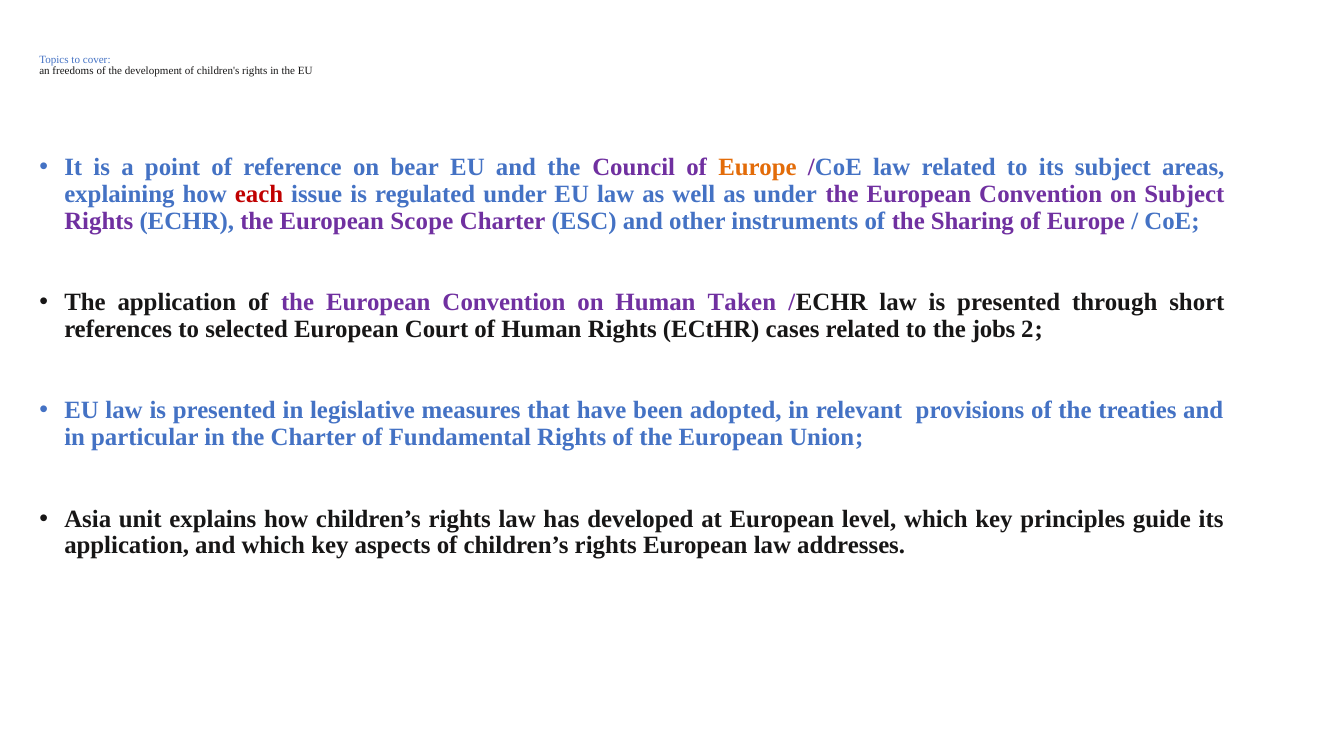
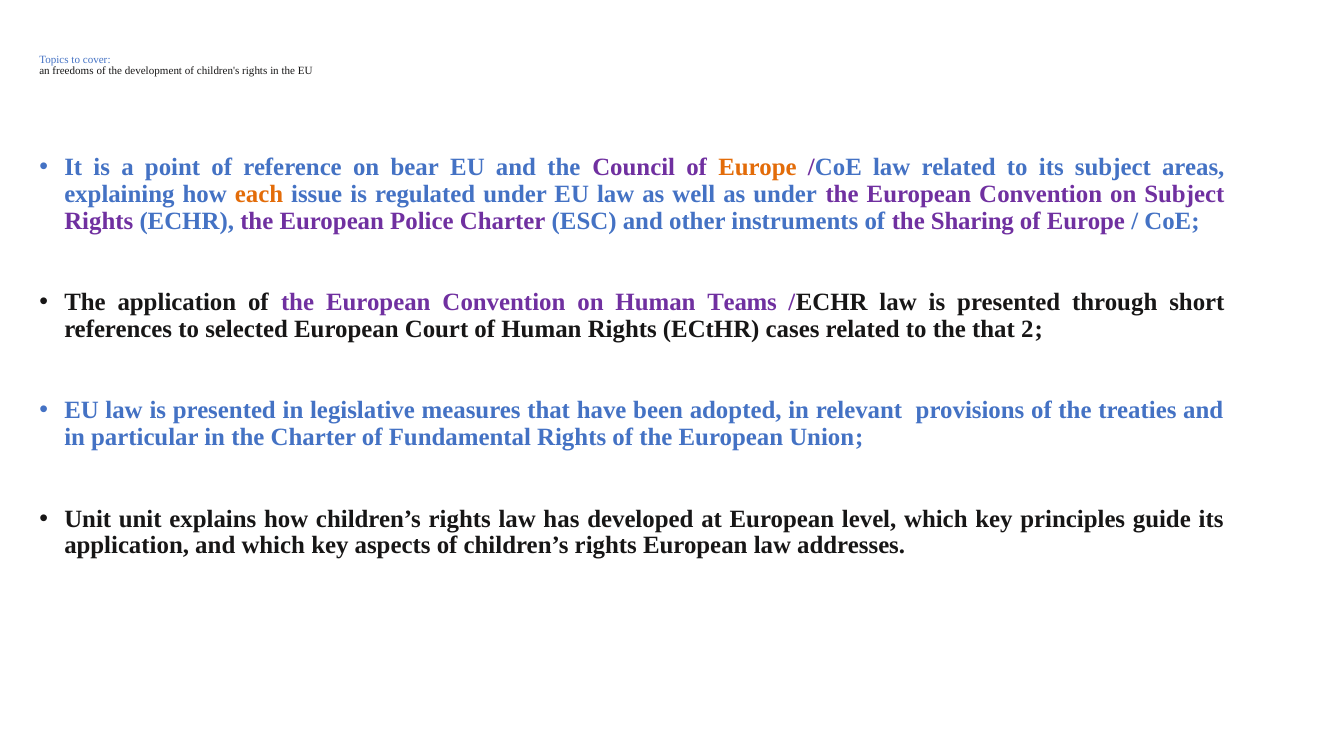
each colour: red -> orange
Scope: Scope -> Police
Taken: Taken -> Teams
the jobs: jobs -> that
Asia at (88, 519): Asia -> Unit
